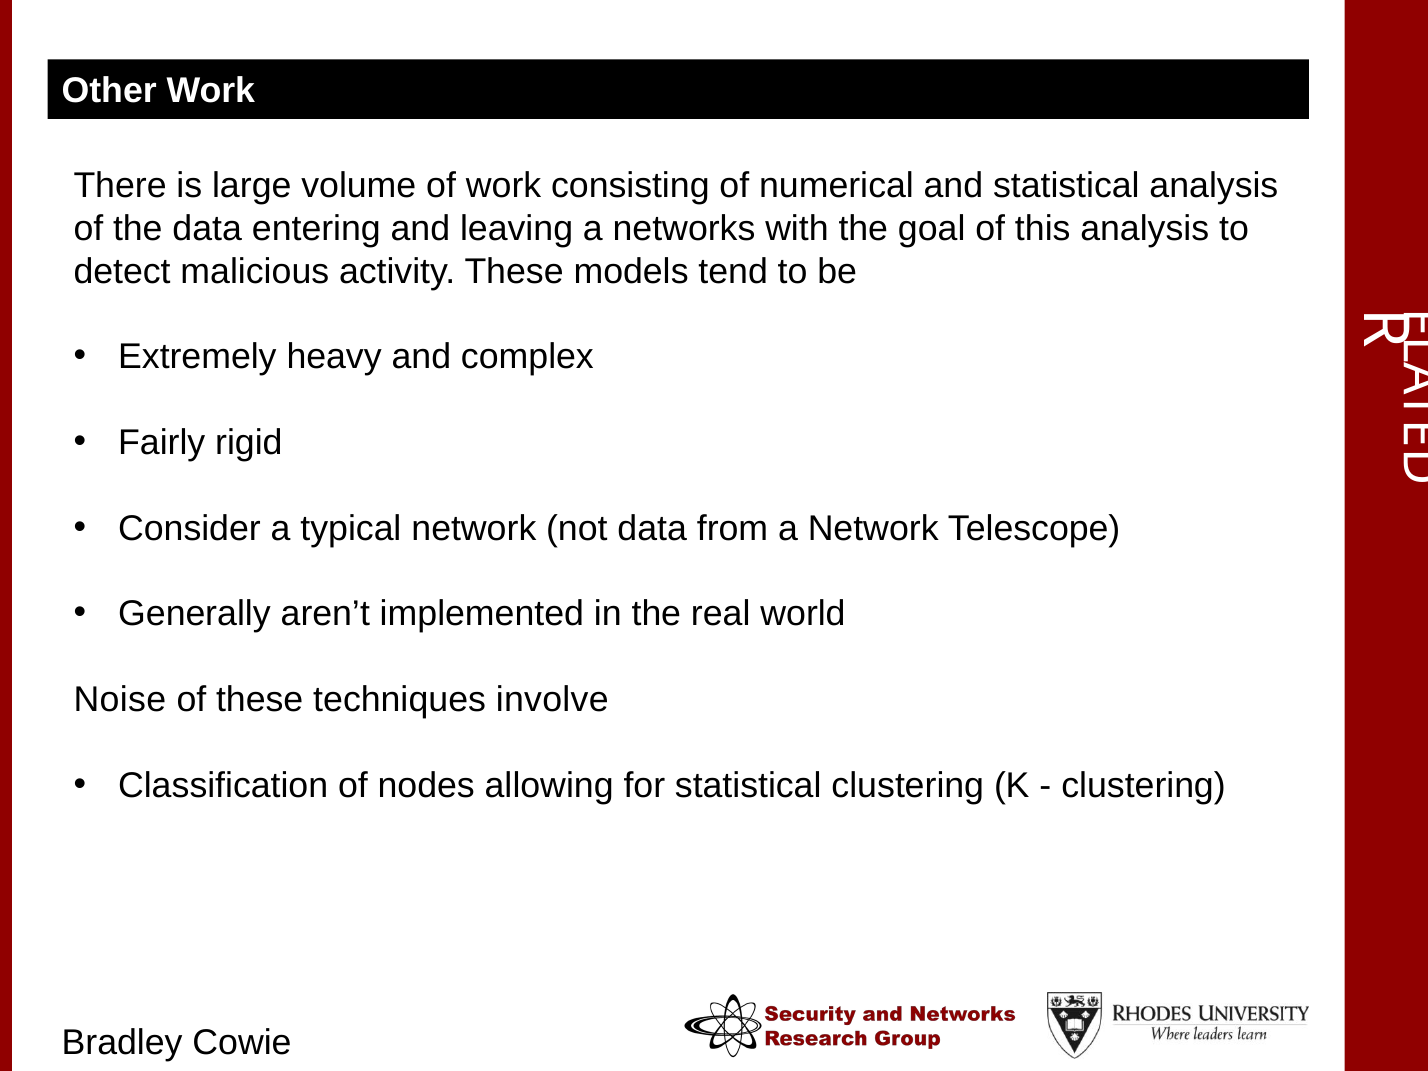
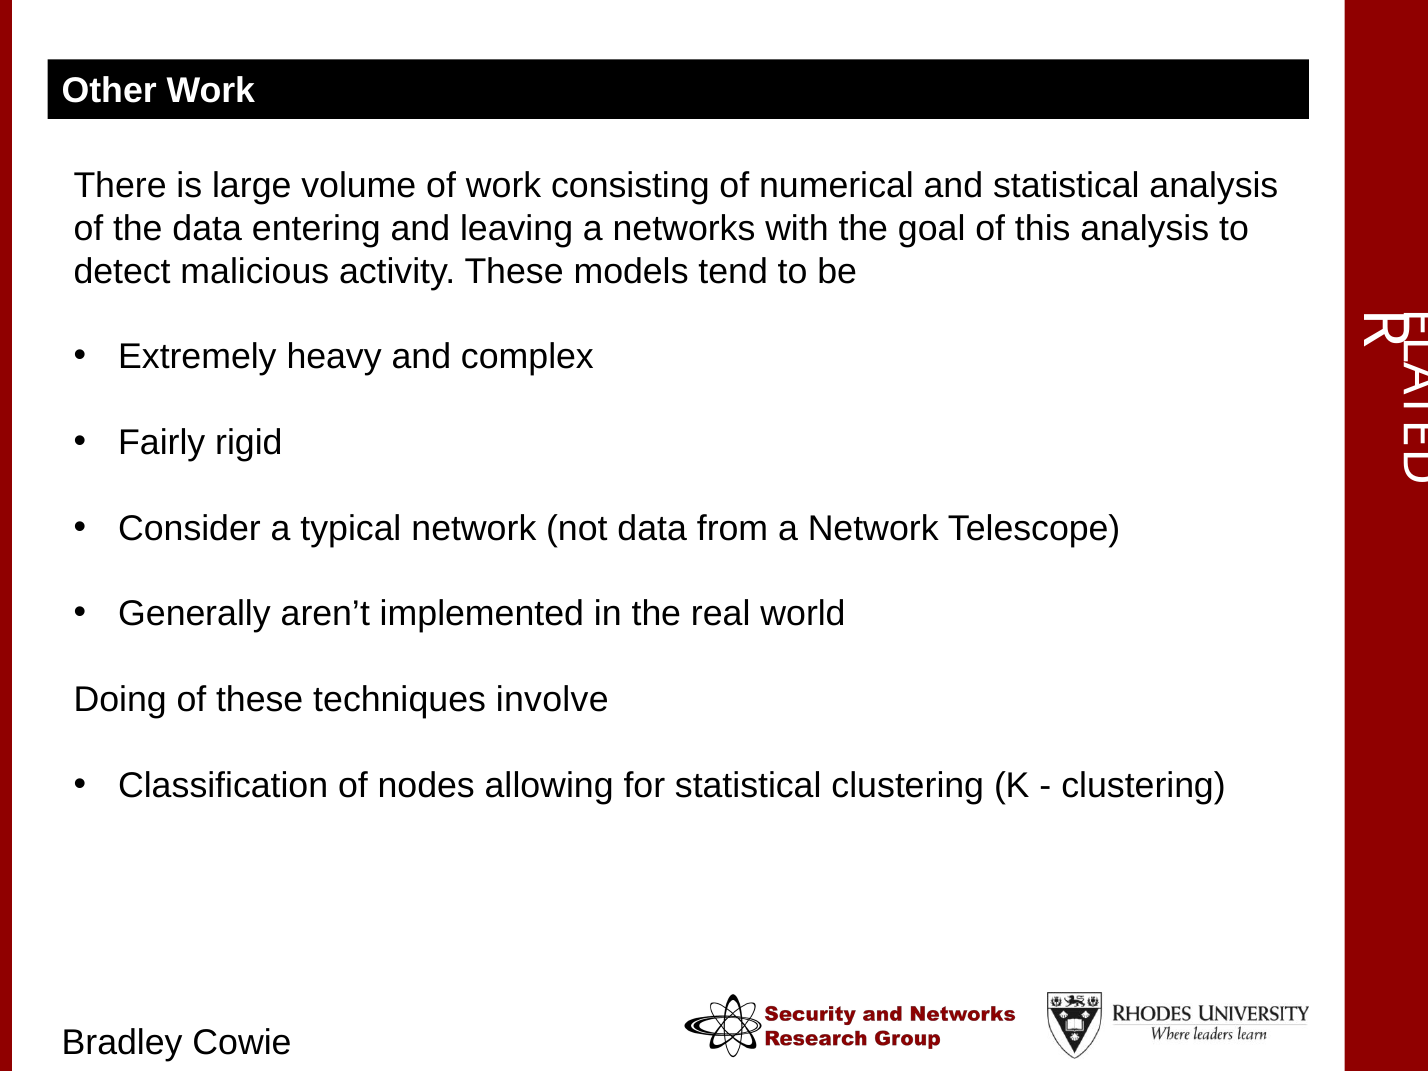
Noise: Noise -> Doing
